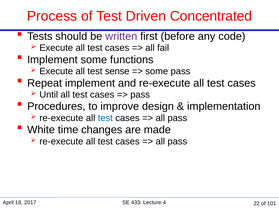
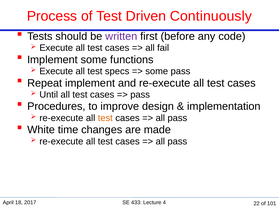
Concentrated: Concentrated -> Continuously
sense: sense -> specs
test at (105, 118) colour: blue -> orange
